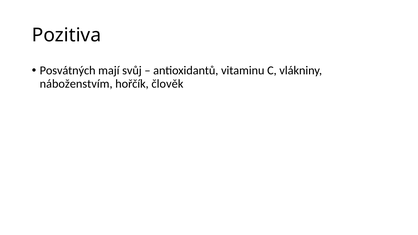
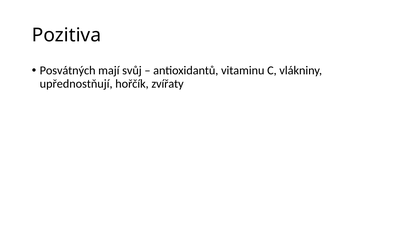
náboženstvím: náboženstvím -> upřednostňují
člověk: člověk -> zvířaty
